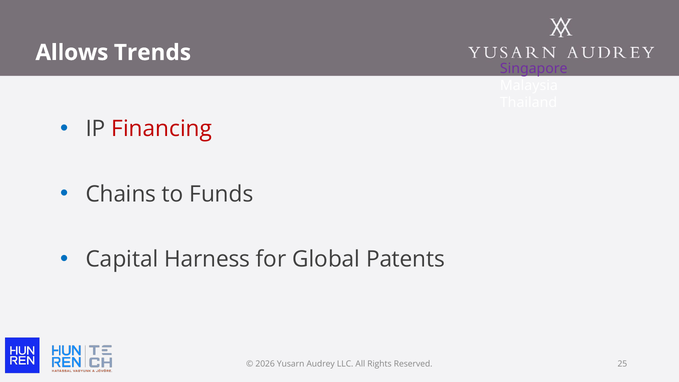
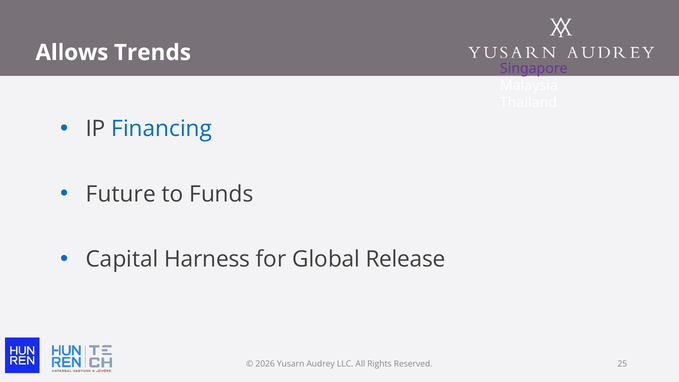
Financing colour: red -> blue
Chains: Chains -> Future
Patents: Patents -> Release
